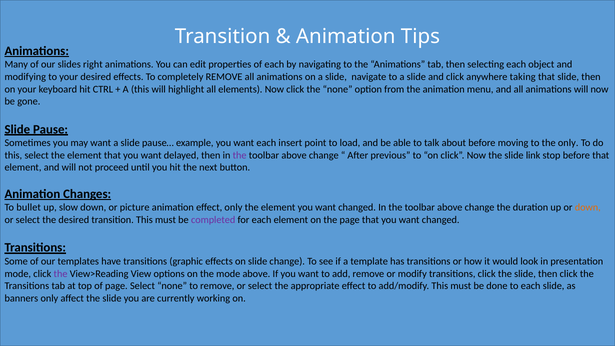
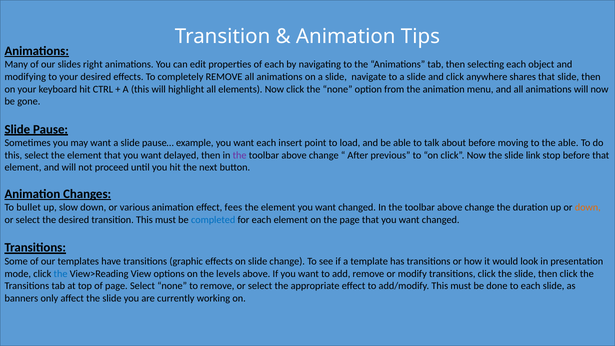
taking: taking -> shares
the only: only -> able
picture: picture -> various
effect only: only -> fees
completed colour: purple -> blue
the at (61, 274) colour: purple -> blue
the mode: mode -> levels
